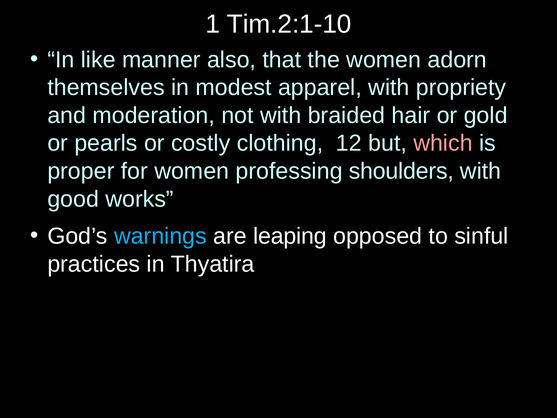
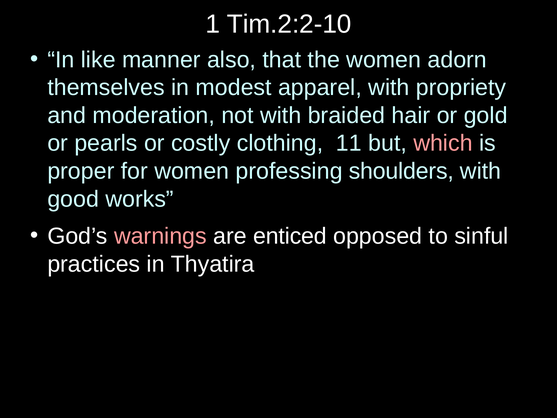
Tim.2:1-10: Tim.2:1-10 -> Tim.2:2-10
12: 12 -> 11
warnings colour: light blue -> pink
leaping: leaping -> enticed
